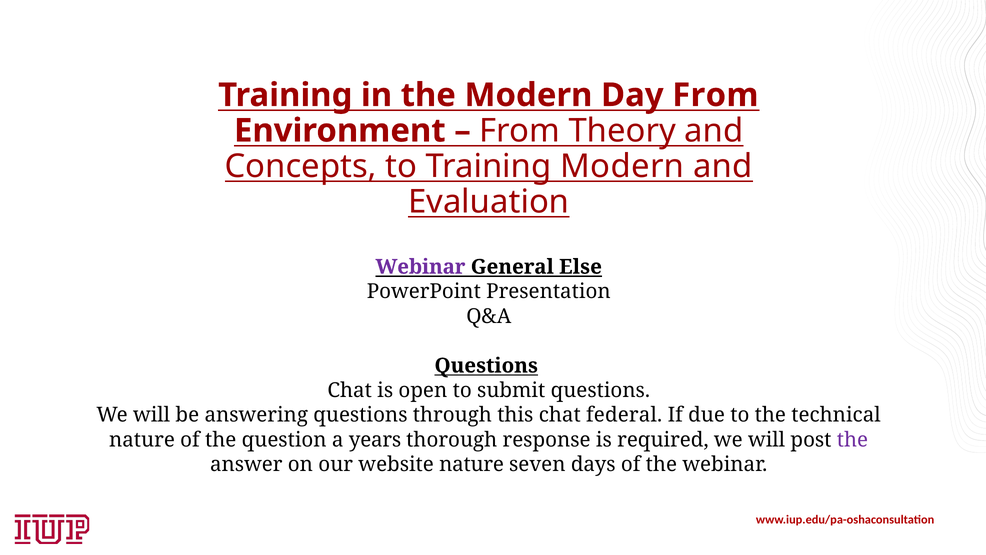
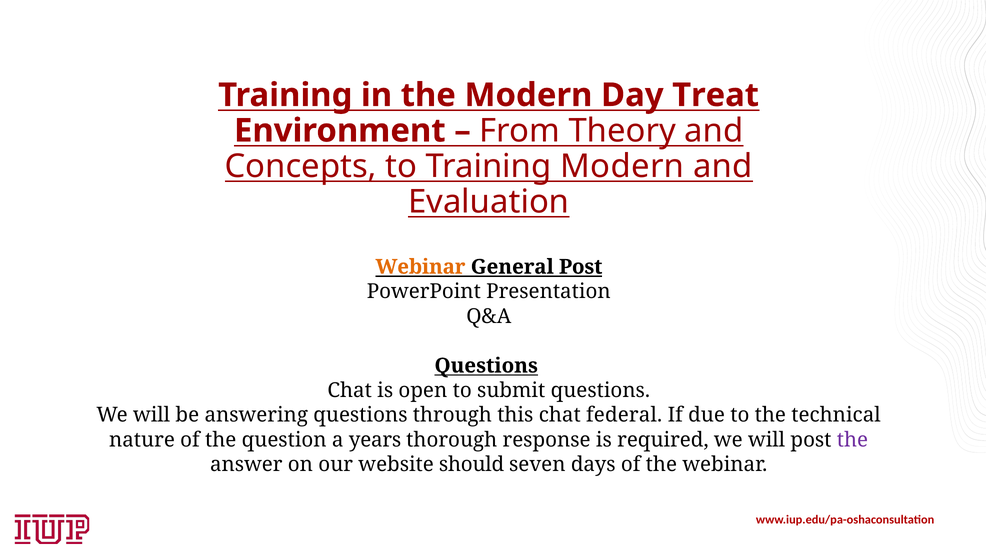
Day From: From -> Treat
Webinar at (421, 267) colour: purple -> orange
General Else: Else -> Post
website nature: nature -> should
